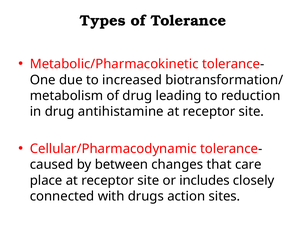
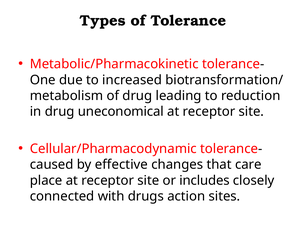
antihistamine: antihistamine -> uneconomical
between: between -> effective
